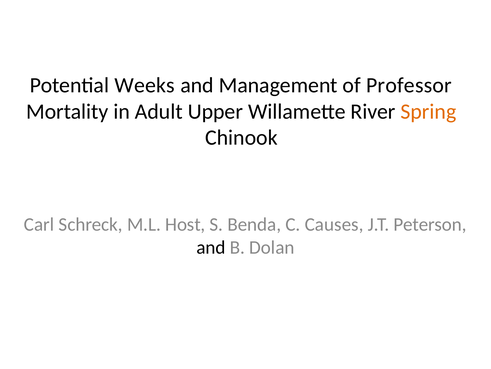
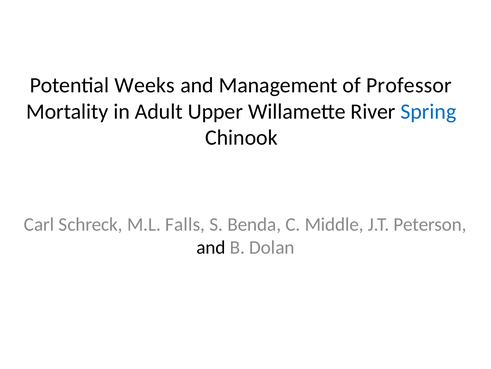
Spring colour: orange -> blue
Host: Host -> Falls
Causes: Causes -> Middle
